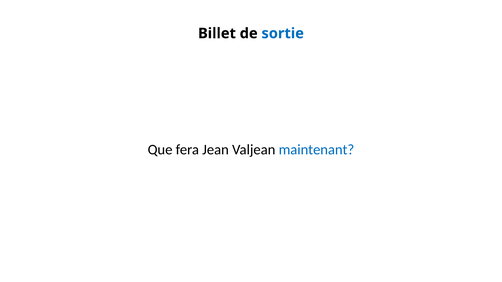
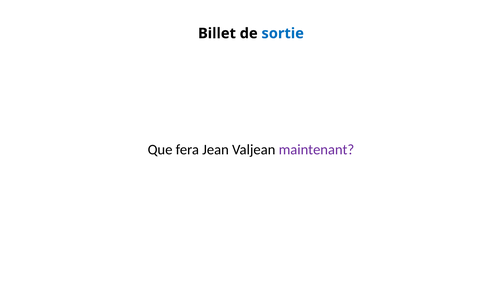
maintenant colour: blue -> purple
